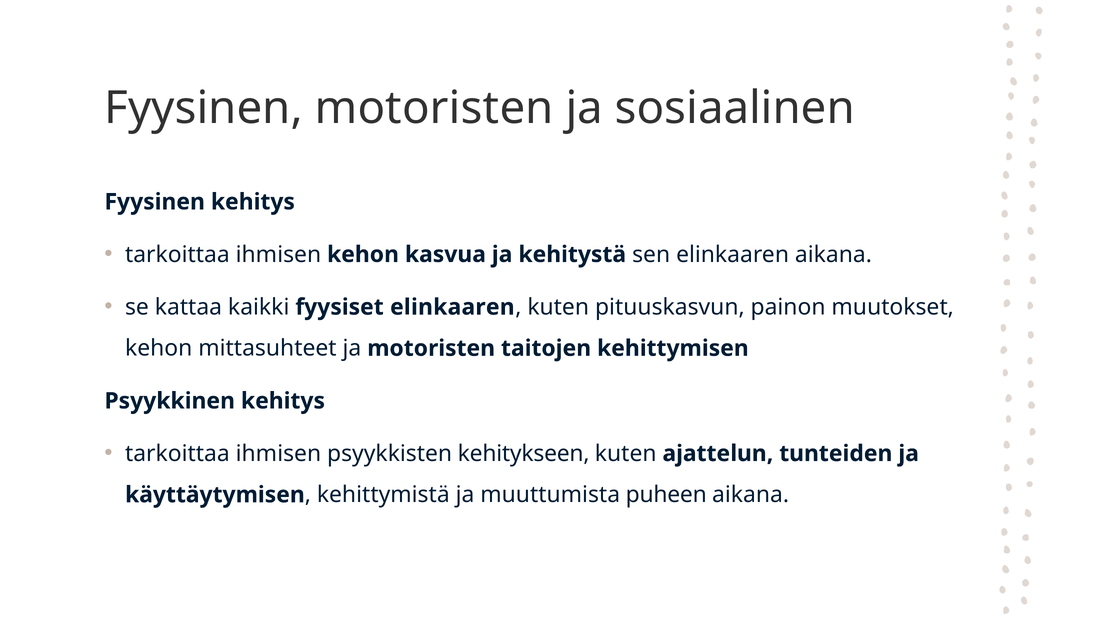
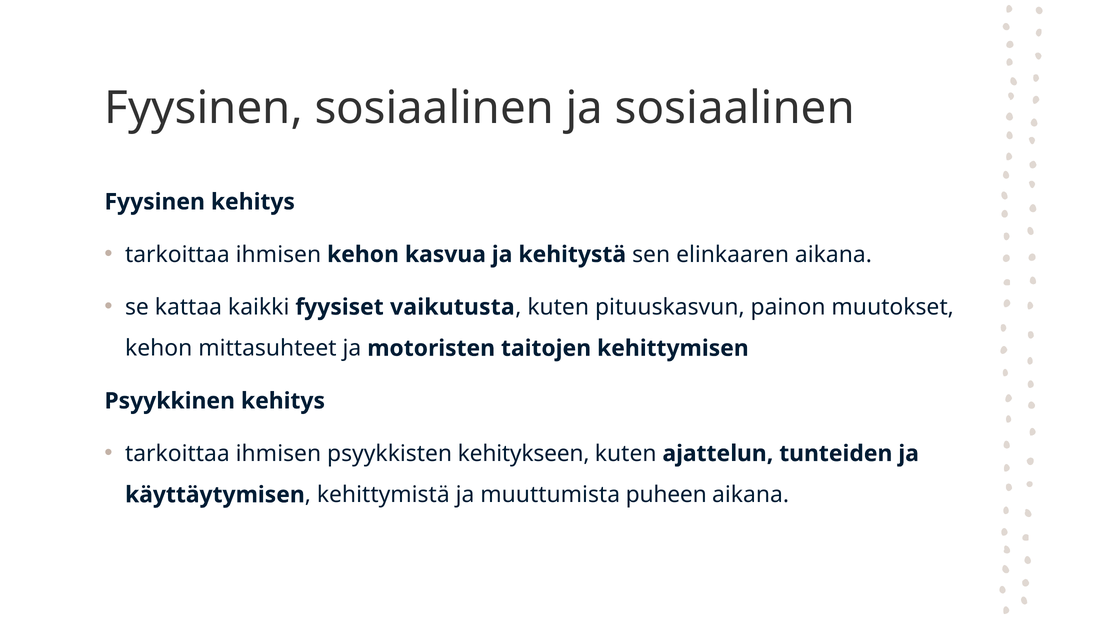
Fyysinen motoristen: motoristen -> sosiaalinen
fyysiset elinkaaren: elinkaaren -> vaikutusta
